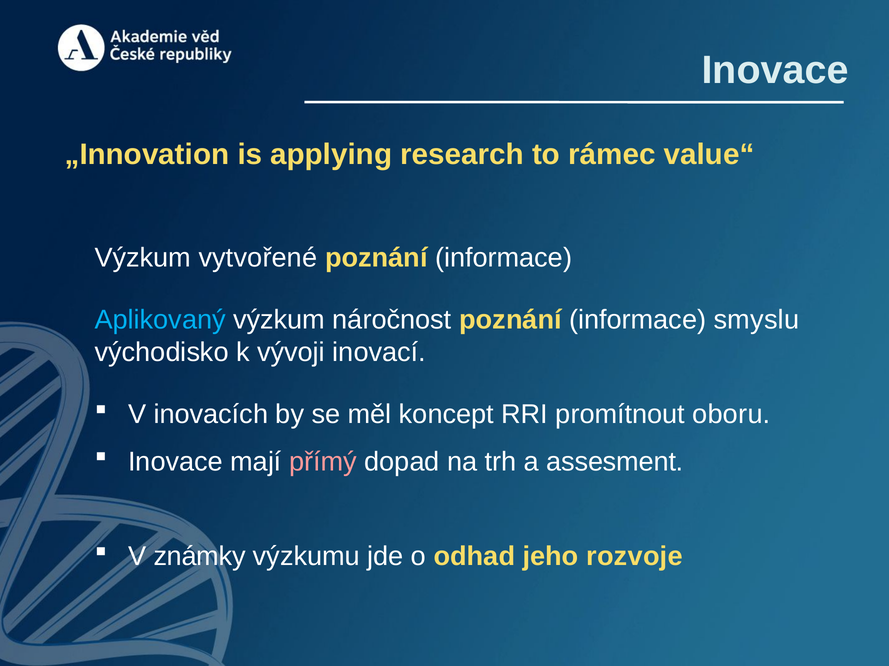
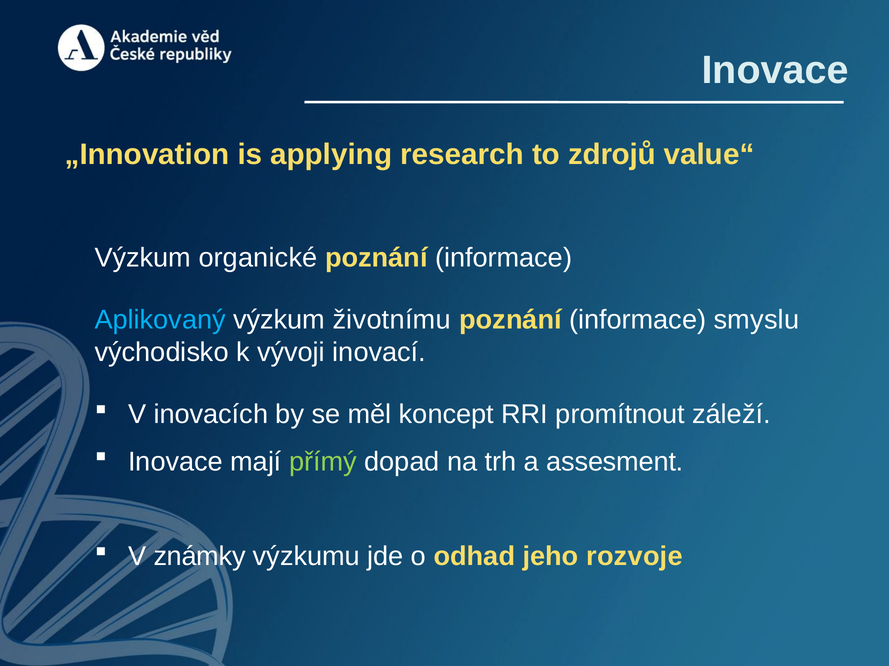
rámec: rámec -> zdrojů
vytvořené: vytvořené -> organické
náročnost: náročnost -> životnímu
oboru: oboru -> záleží
přímý colour: pink -> light green
